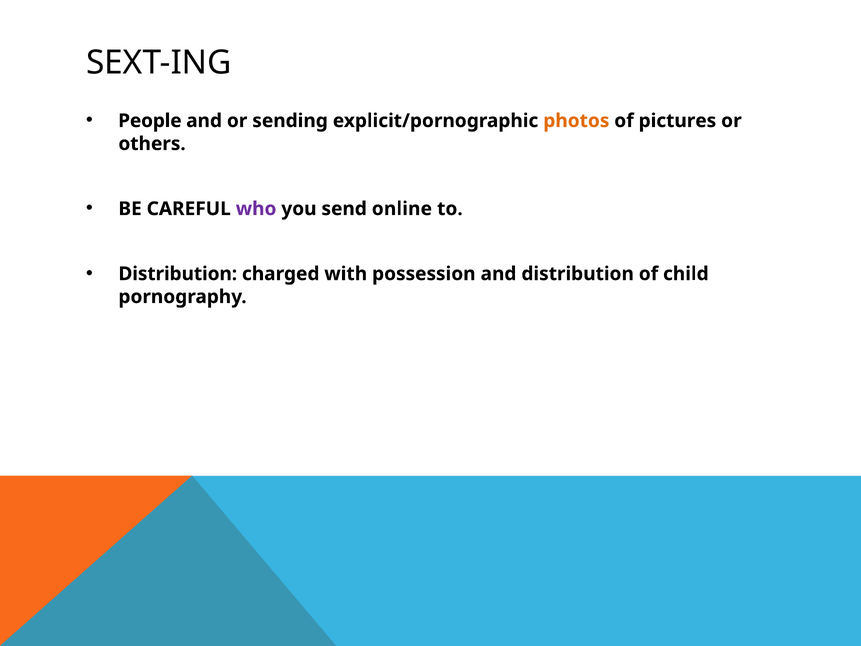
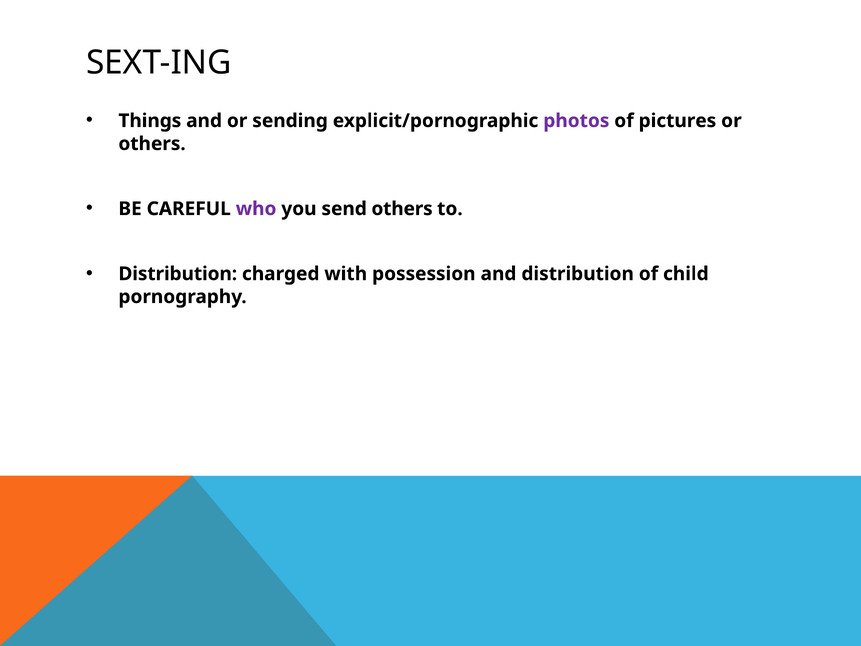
People: People -> Things
photos colour: orange -> purple
send online: online -> others
